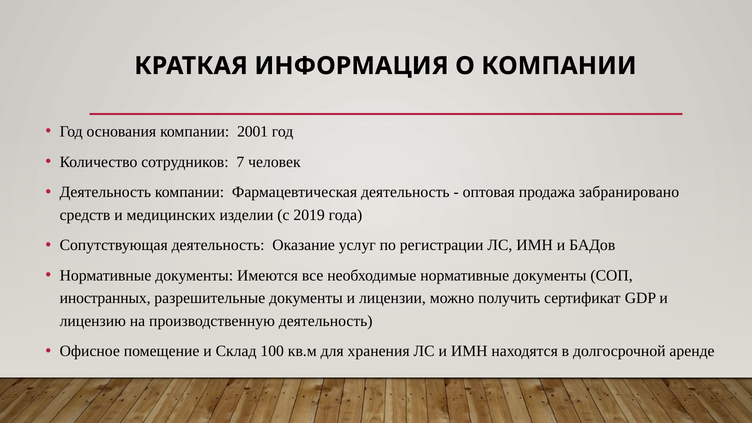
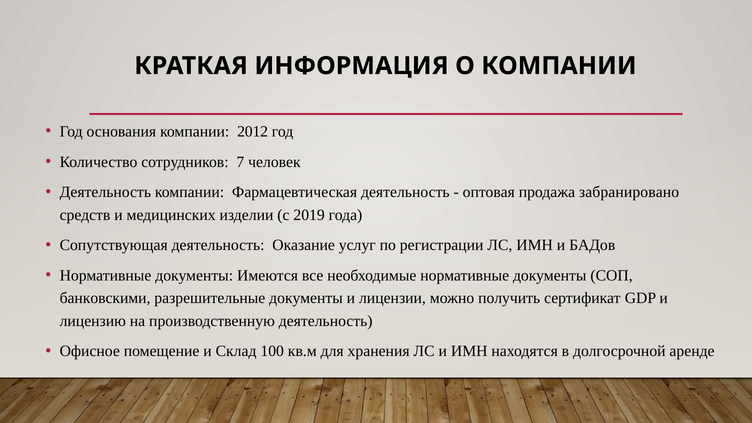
2001: 2001 -> 2012
иностранных: иностранных -> банковскими
